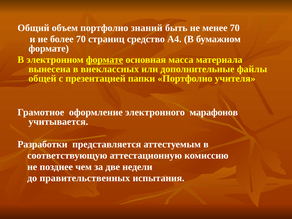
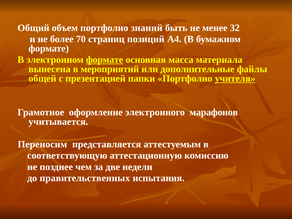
менее 70: 70 -> 32
средство: средство -> позиций
внеклассных: внеклассных -> мероприятий
учителя underline: none -> present
Разработки: Разработки -> Переносим
